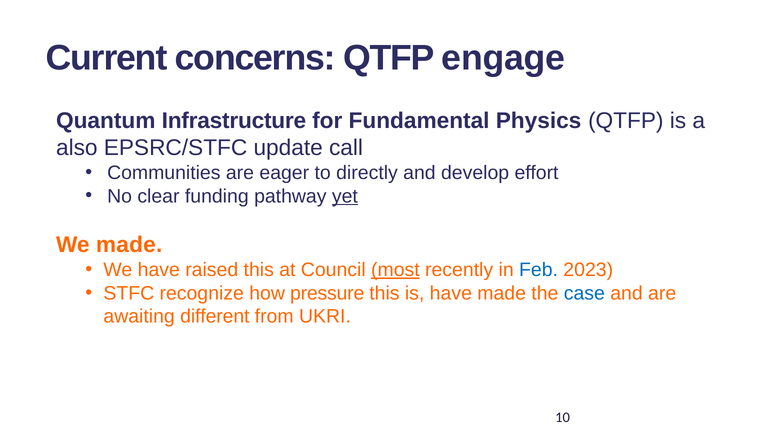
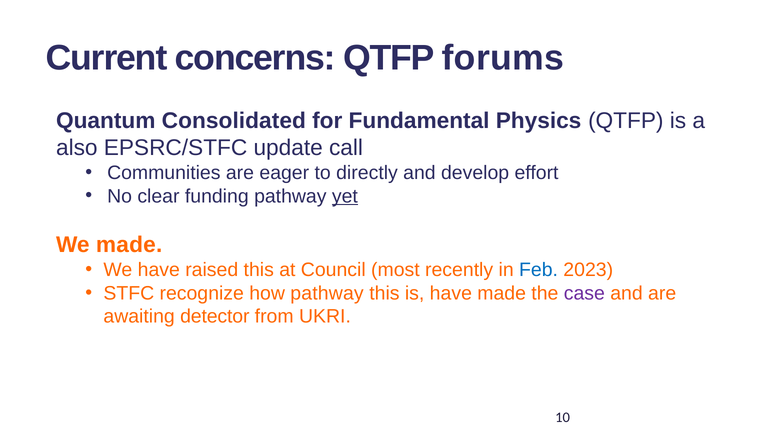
engage: engage -> forums
Infrastructure: Infrastructure -> Consolidated
most underline: present -> none
how pressure: pressure -> pathway
case colour: blue -> purple
different: different -> detector
